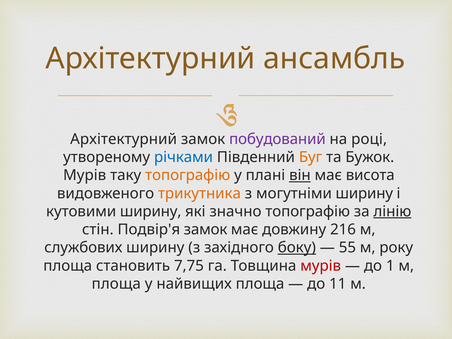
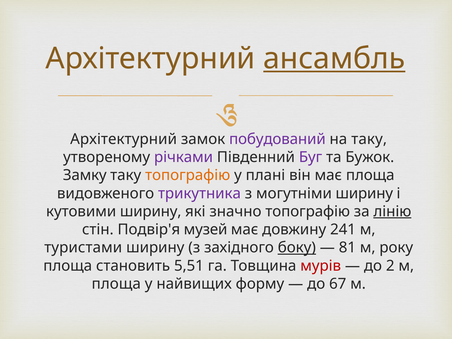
ансамбль underline: none -> present
на році: році -> таку
річками colour: blue -> purple
Буг colour: orange -> purple
Мурів at (85, 175): Мурів -> Замку
він underline: present -> none
має висота: висота -> площа
трикутника colour: orange -> purple
Подвір'я замок: замок -> музей
216: 216 -> 241
службових: службових -> туристами
55: 55 -> 81
7,75: 7,75 -> 5,51
1: 1 -> 2
найвищих площа: площа -> форму
11: 11 -> 67
